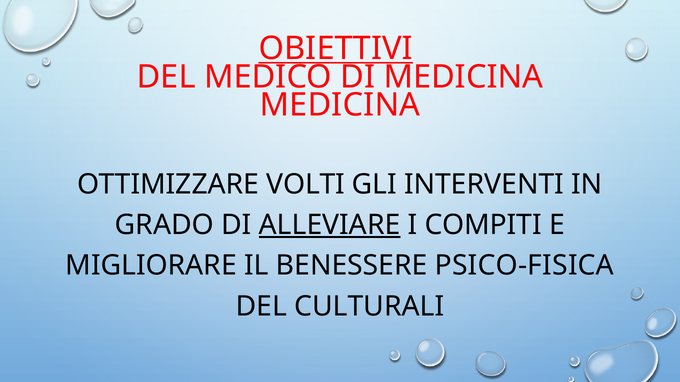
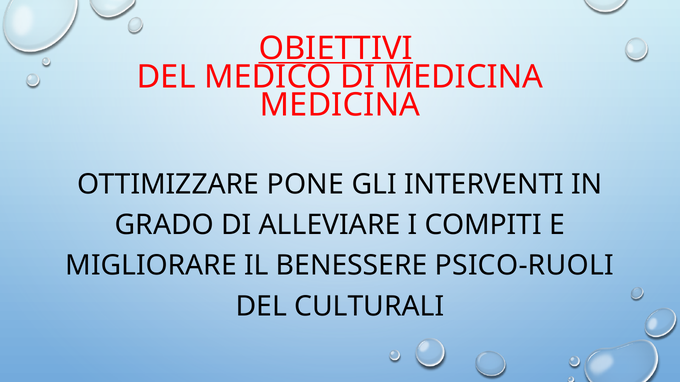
VOLTI: VOLTI -> PONE
ALLEVIARE underline: present -> none
PSICO-FISICA: PSICO-FISICA -> PSICO-RUOLI
